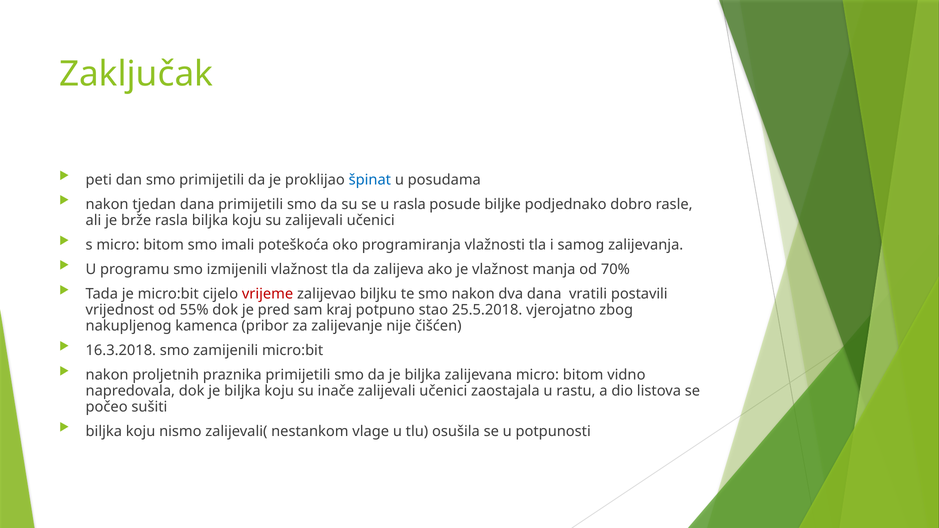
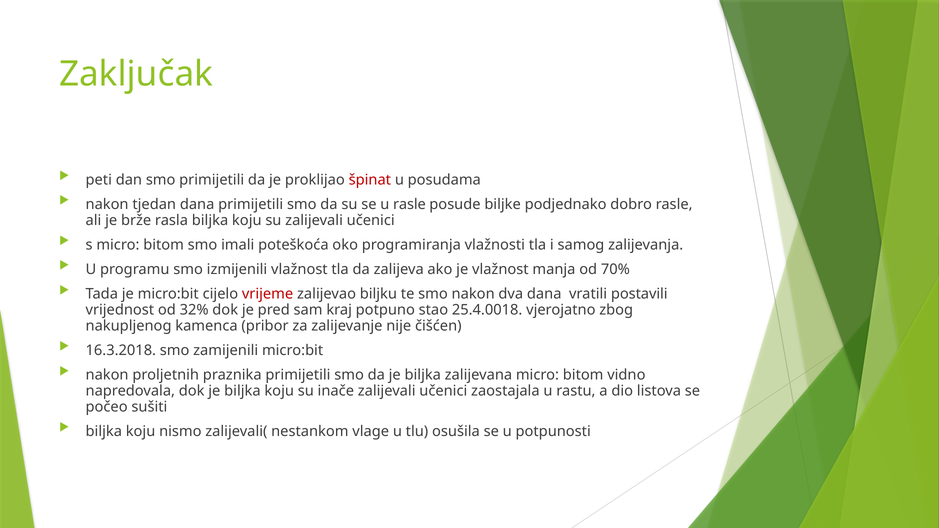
špinat colour: blue -> red
u rasla: rasla -> rasle
55%: 55% -> 32%
25.5.2018: 25.5.2018 -> 25.4.0018
